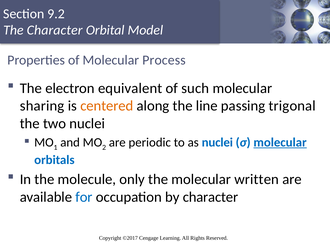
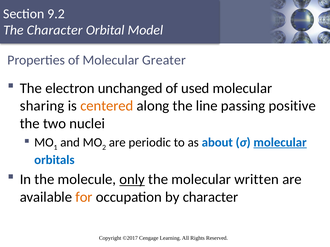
Process: Process -> Greater
equivalent: equivalent -> unchanged
such: such -> used
trigonal: trigonal -> positive
as nuclei: nuclei -> about
only underline: none -> present
for colour: blue -> orange
